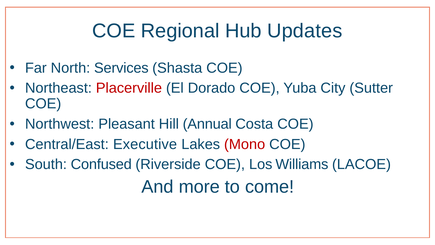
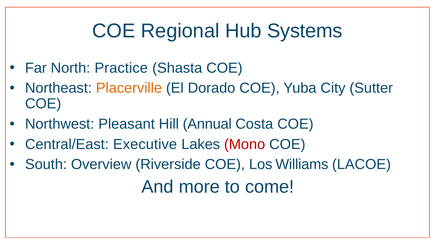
Updates: Updates -> Systems
Services: Services -> Practice
Placerville colour: red -> orange
Confused: Confused -> Overview
